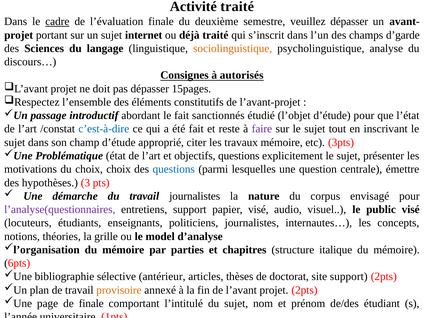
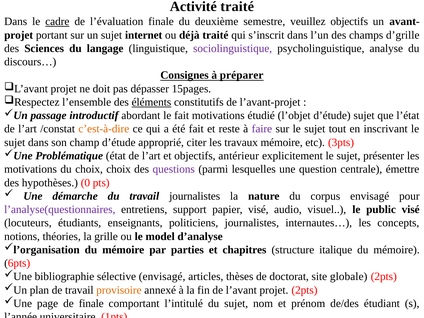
veuillez dépasser: dépasser -> objectifs
d’garde: d’garde -> d’grille
sociolinguistique colour: orange -> purple
autorisés: autorisés -> préparer
éléments underline: none -> present
fait sanctionnés: sanctionnés -> motivations
d’étude pour: pour -> sujet
c’est-à-dire colour: blue -> orange
objectifs questions: questions -> antérieur
questions at (174, 169) colour: blue -> purple
3: 3 -> 0
sélective antérieur: antérieur -> envisagé
site support: support -> globale
